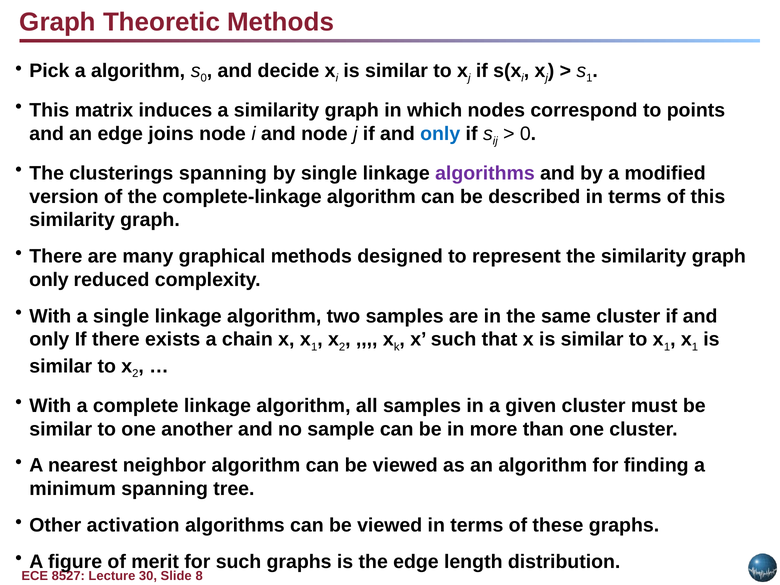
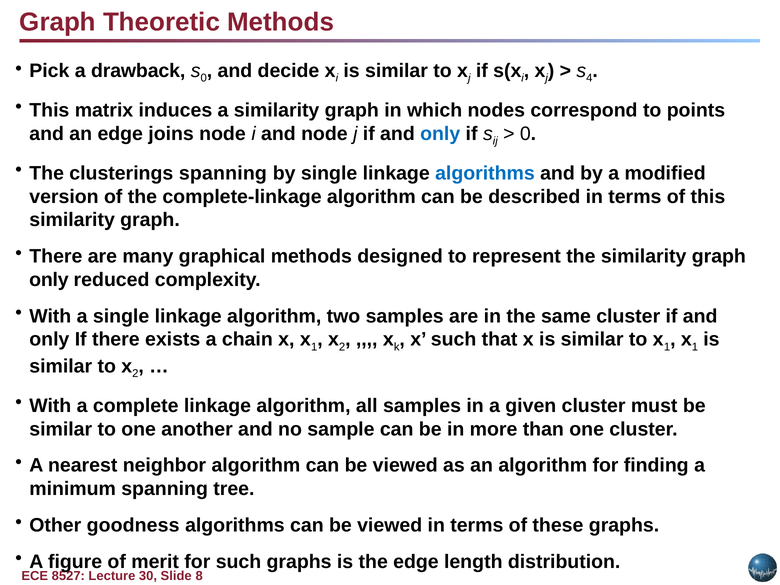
a algorithm: algorithm -> drawback
1 at (589, 78): 1 -> 4
algorithms at (485, 173) colour: purple -> blue
activation: activation -> goodness
